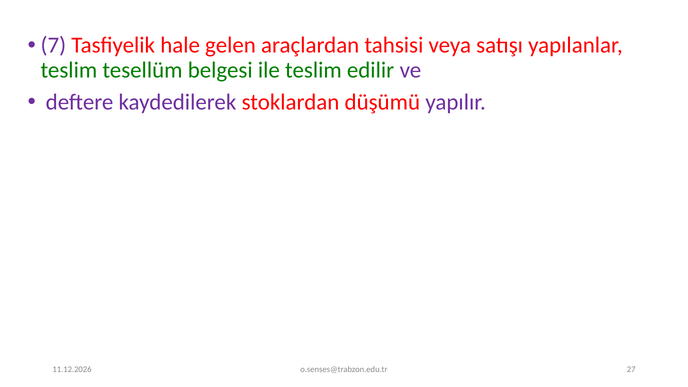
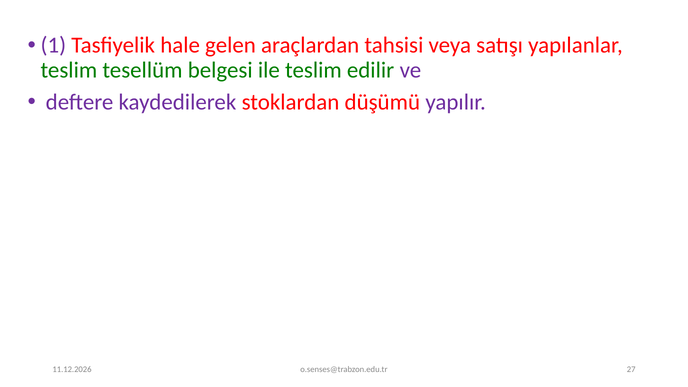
7: 7 -> 1
